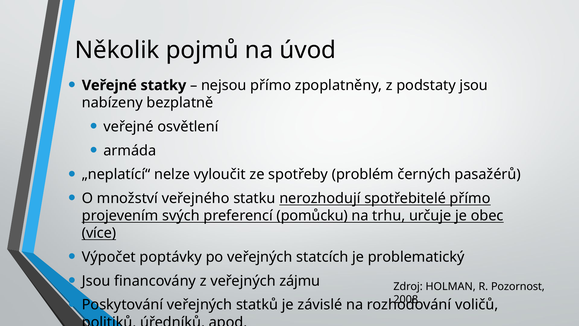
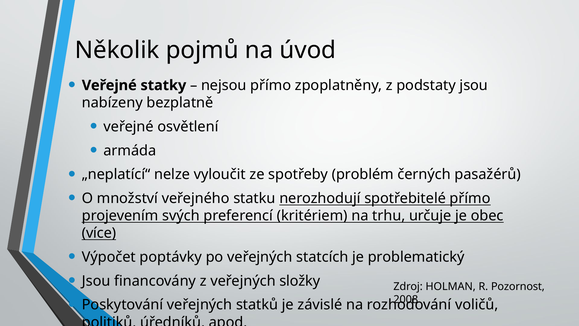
pomůcku: pomůcku -> kritériem
zájmu: zájmu -> složky
